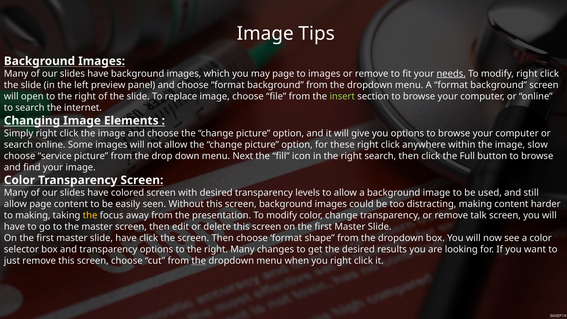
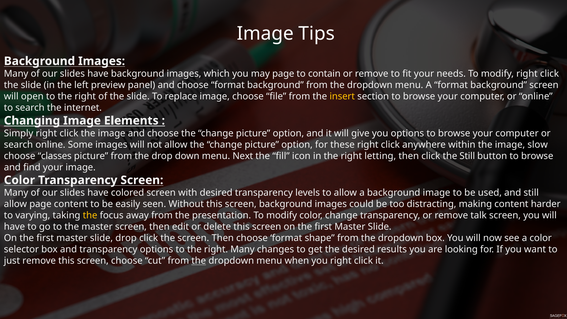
to images: images -> contain
needs underline: present -> none
insert colour: light green -> yellow
service: service -> classes
right search: search -> letting
the Full: Full -> Still
to making: making -> varying
slide have: have -> drop
